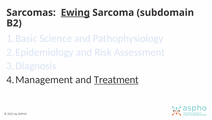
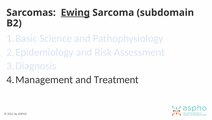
Treatment underline: present -> none
